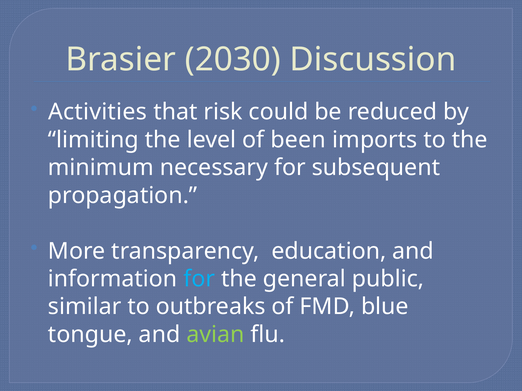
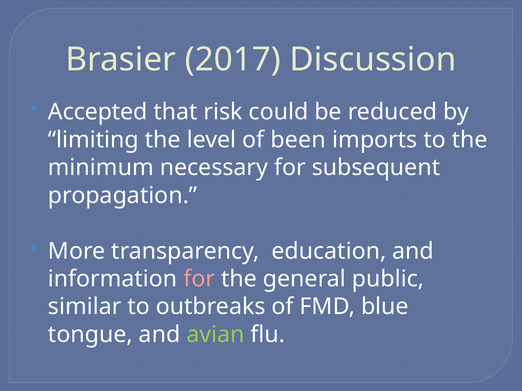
2030: 2030 -> 2017
Activities: Activities -> Accepted
for at (199, 279) colour: light blue -> pink
